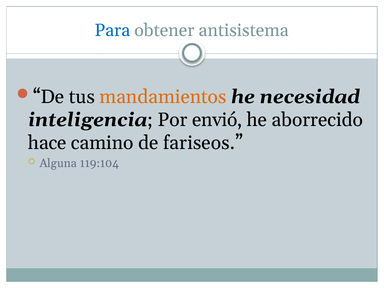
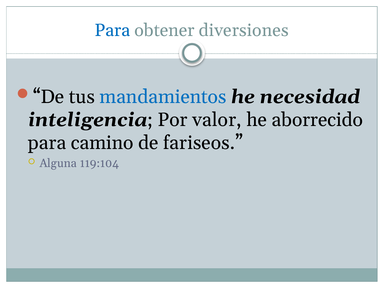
antisistema: antisistema -> diversiones
mandamientos colour: orange -> blue
envió: envió -> valor
hace at (47, 143): hace -> para
